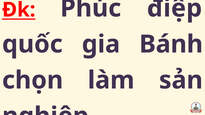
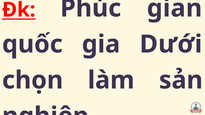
điệp: điệp -> gian
Bánh: Bánh -> Dưới
